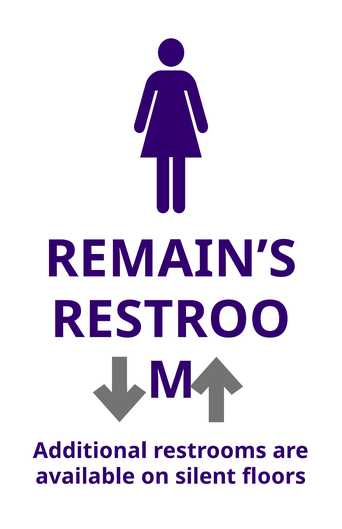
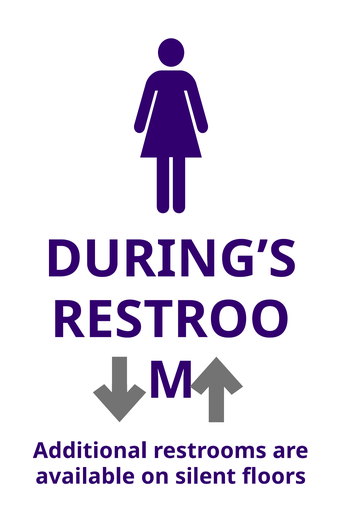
REMAIN’S: REMAIN’S -> DURING’S
